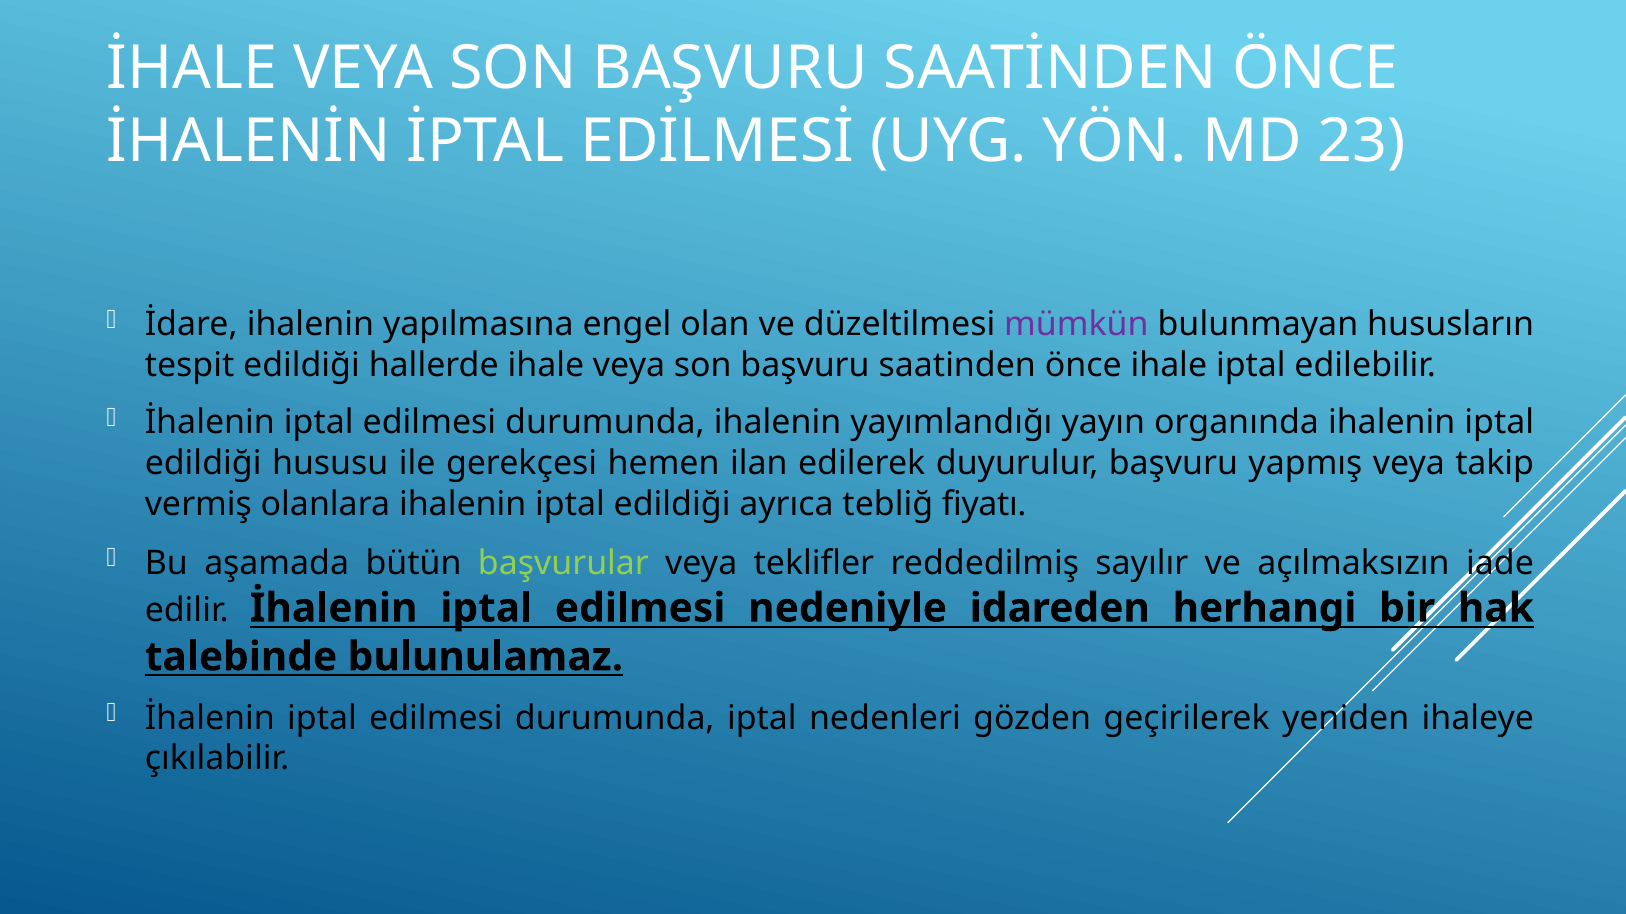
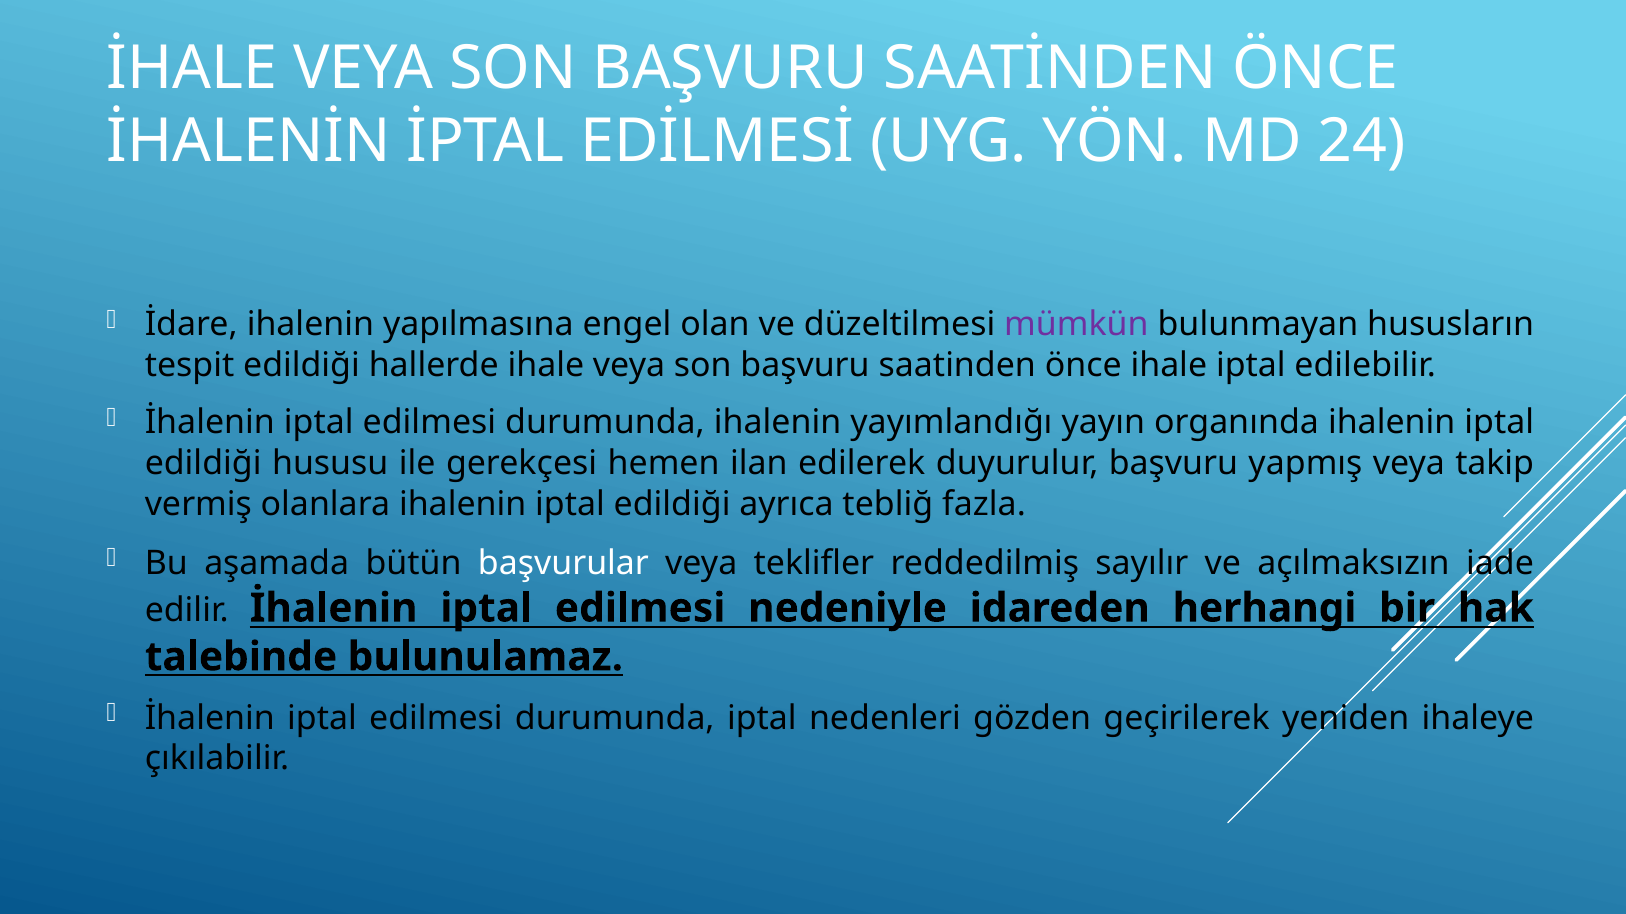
23: 23 -> 24
fiyatı: fiyatı -> fazla
başvurular colour: light green -> white
